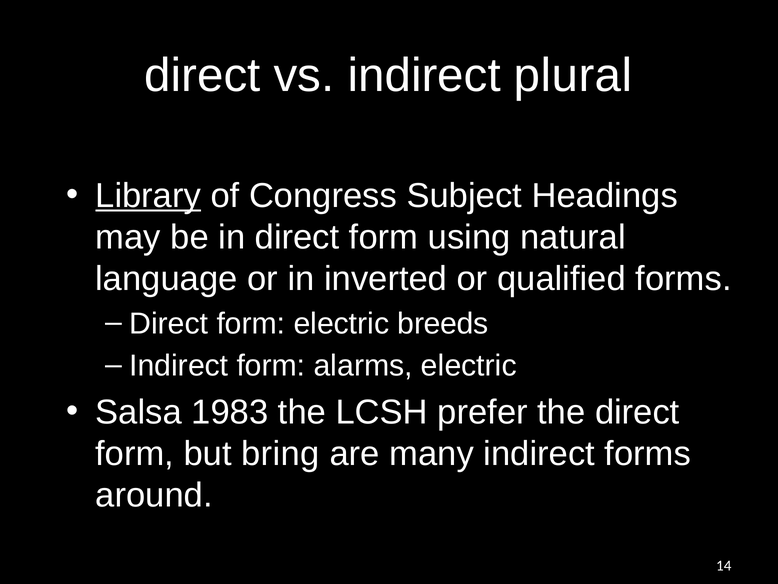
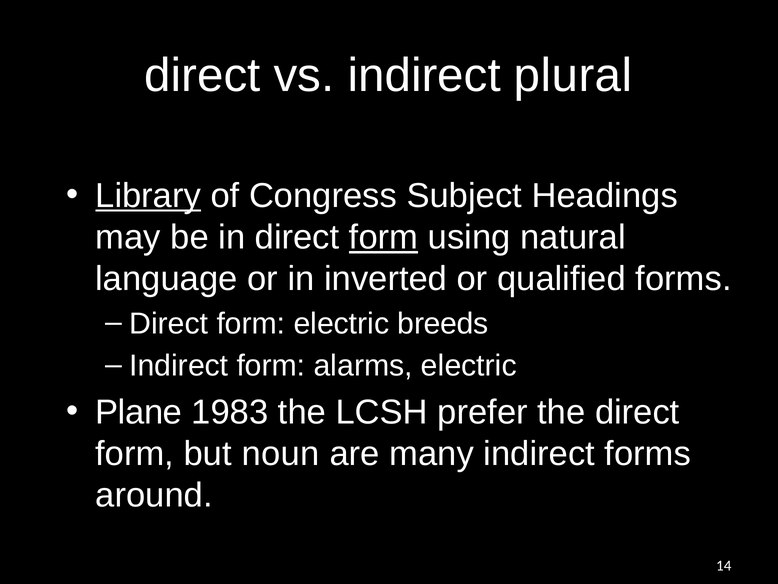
form at (384, 237) underline: none -> present
Salsa: Salsa -> Plane
bring: bring -> noun
